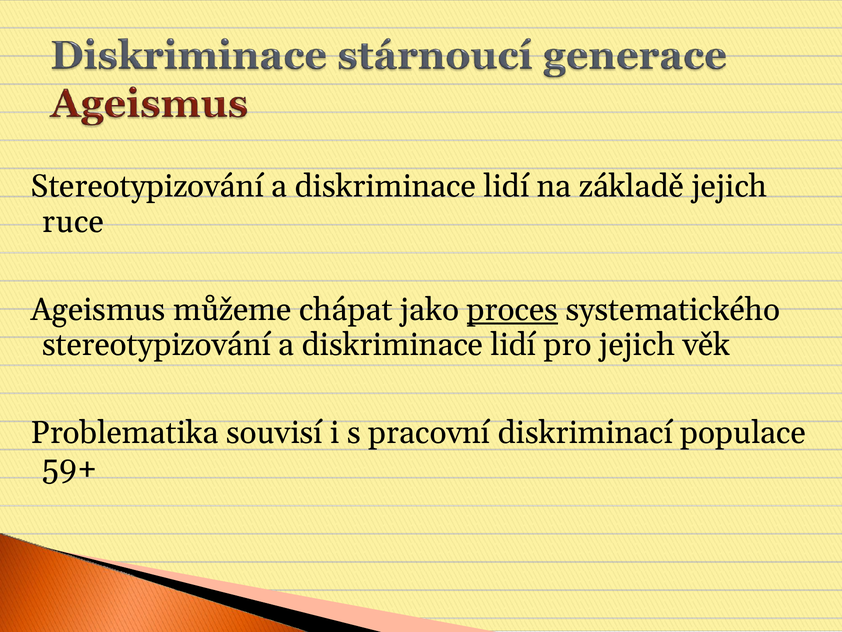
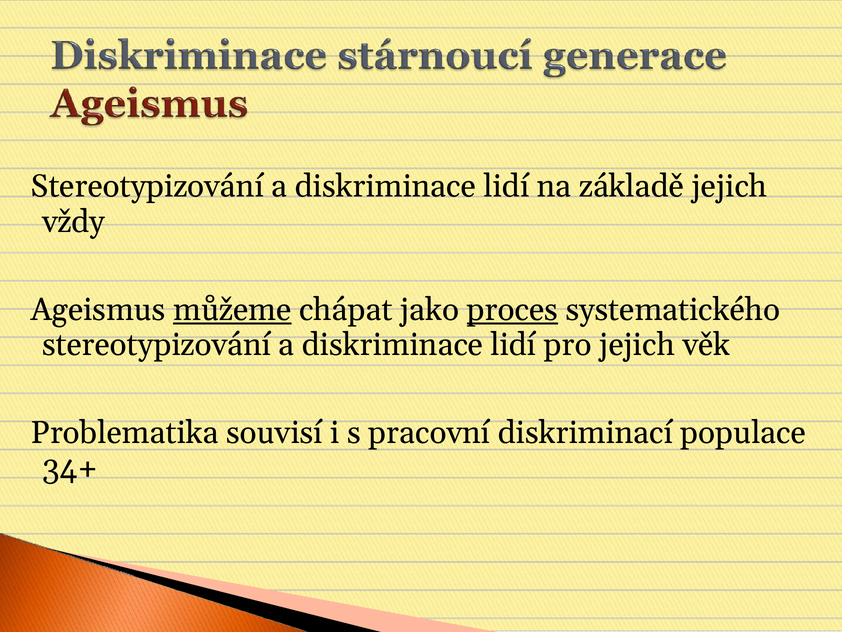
ruce: ruce -> vždy
můžeme underline: none -> present
59+: 59+ -> 34+
